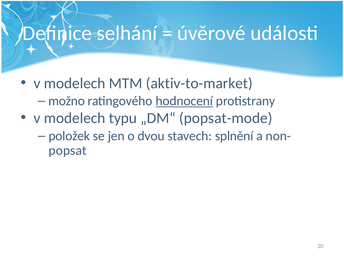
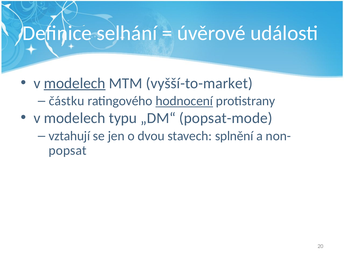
modelech at (75, 83) underline: none -> present
aktiv-to-market: aktiv-to-market -> vyšší-to-market
možno: možno -> částku
položek: položek -> vztahují
